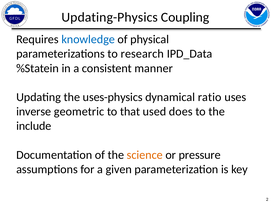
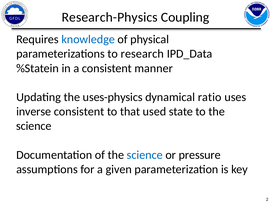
Updating-Physics: Updating-Physics -> Research-Physics
inverse geometric: geometric -> consistent
does: does -> state
include at (34, 126): include -> science
science at (145, 155) colour: orange -> blue
